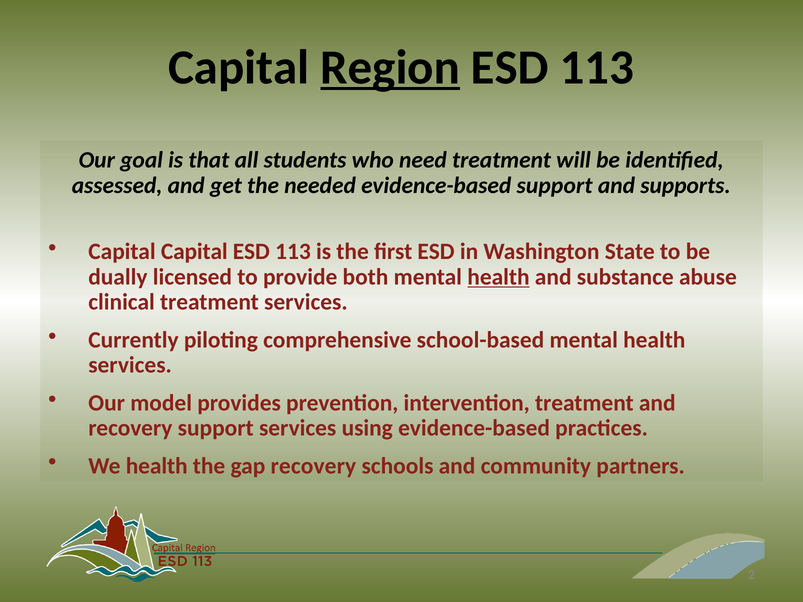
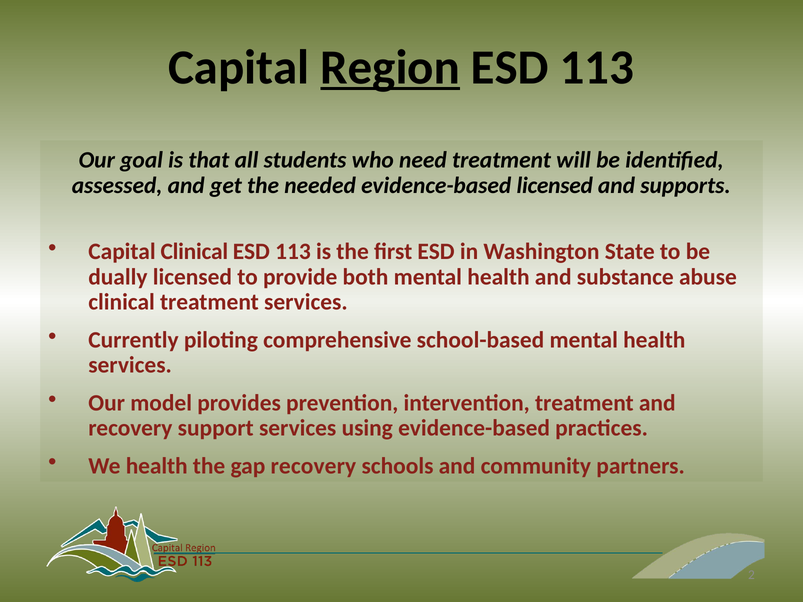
evidence-based support: support -> licensed
Capital Capital: Capital -> Clinical
health at (498, 277) underline: present -> none
